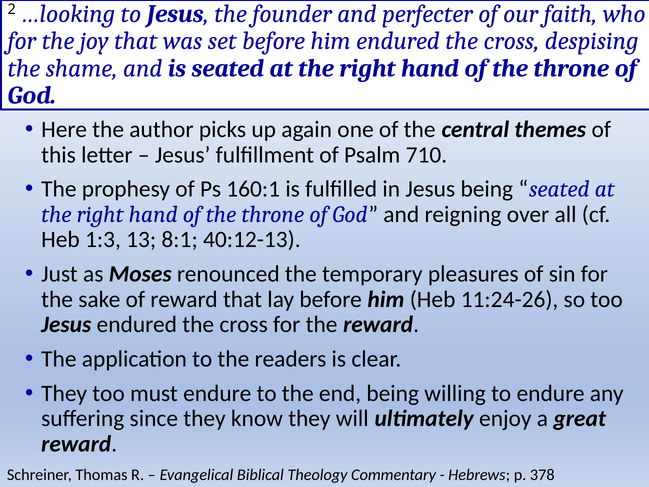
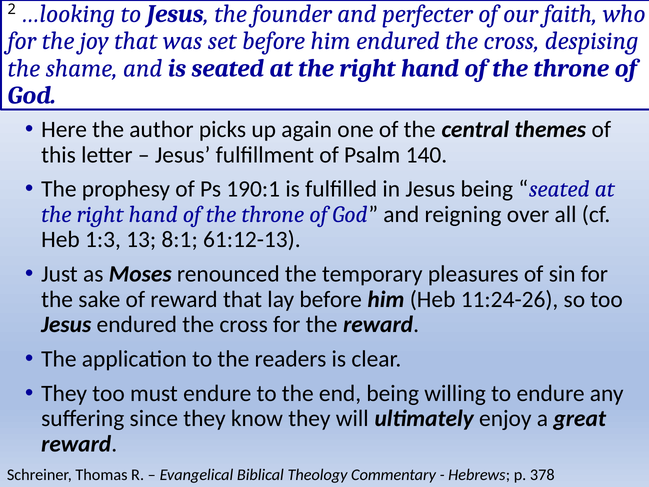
710: 710 -> 140
160:1: 160:1 -> 190:1
40:12-13: 40:12-13 -> 61:12-13
